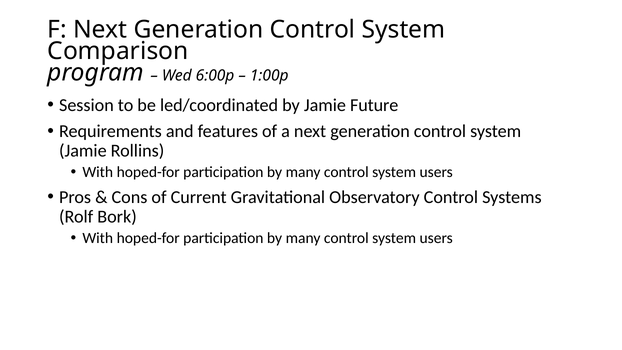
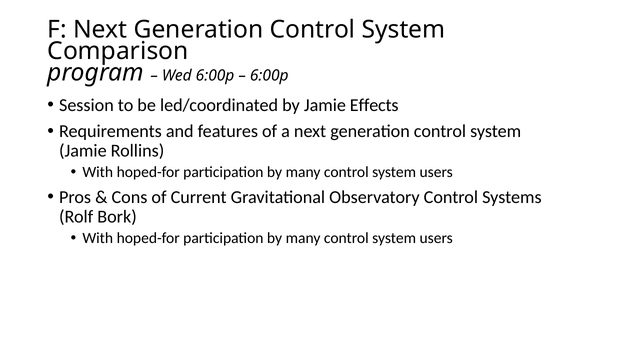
1:00p at (269, 75): 1:00p -> 6:00p
Future: Future -> Effects
